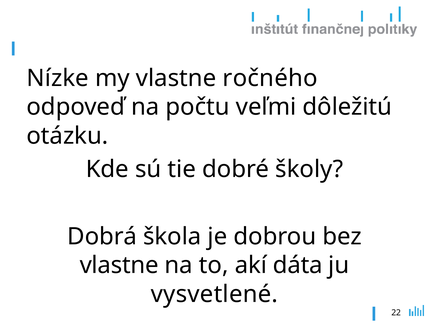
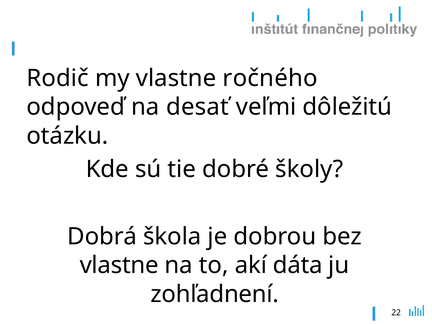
Nízke: Nízke -> Rodič
počtu: počtu -> desať
vysvetlené: vysvetlené -> zohľadnení
